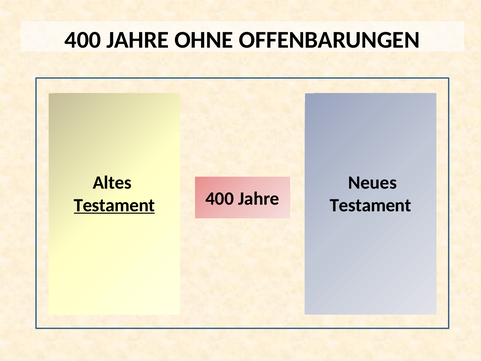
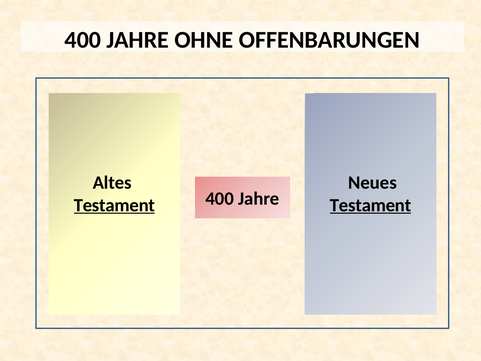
Testament at (371, 205) underline: none -> present
